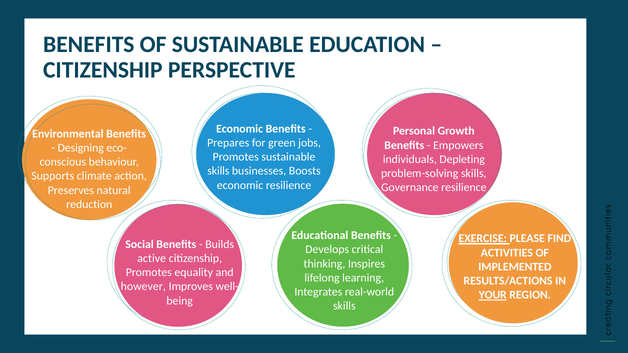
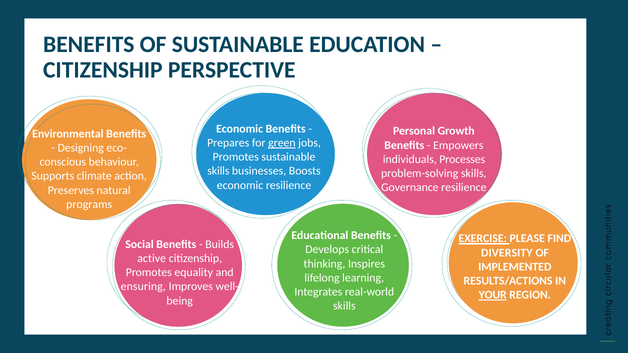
green underline: none -> present
Depleting: Depleting -> Processes
reduction: reduction -> programs
ACTIVITIES: ACTIVITIES -> DIVERSITY
however: however -> ensuring
